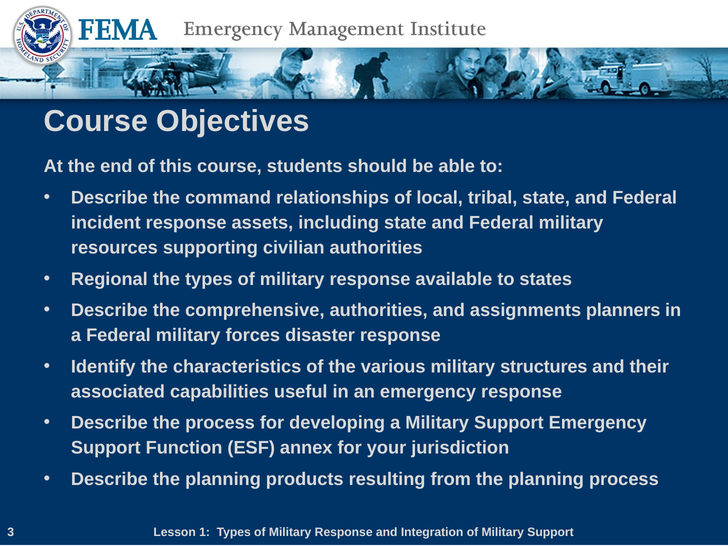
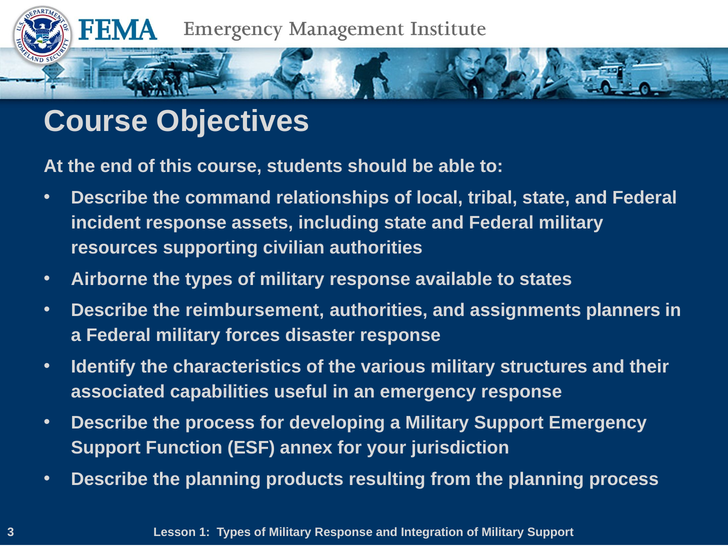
Regional: Regional -> Airborne
comprehensive: comprehensive -> reimbursement
